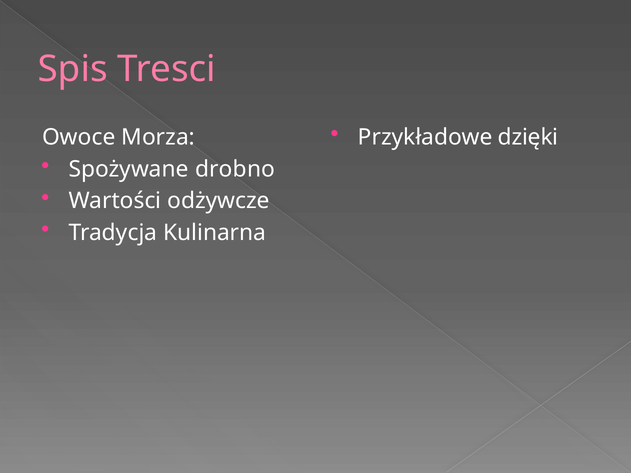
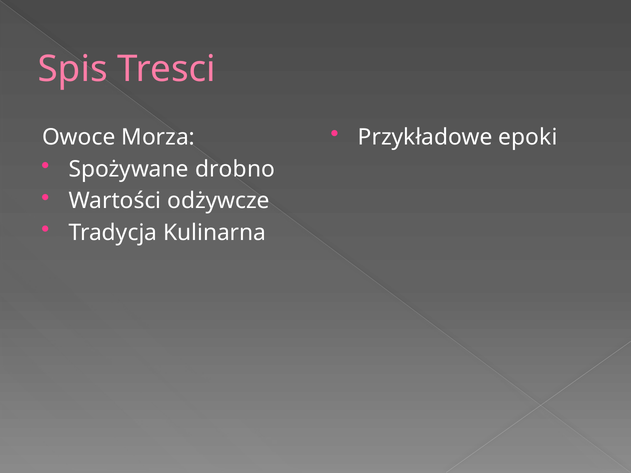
dzięki: dzięki -> epoki
